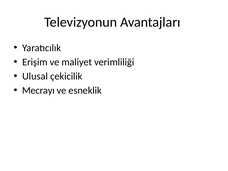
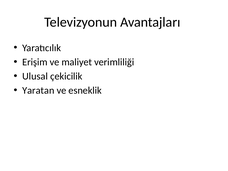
Mecrayı: Mecrayı -> Yaratan
